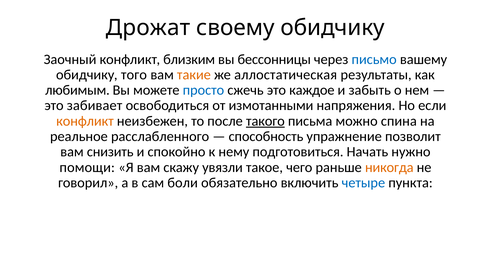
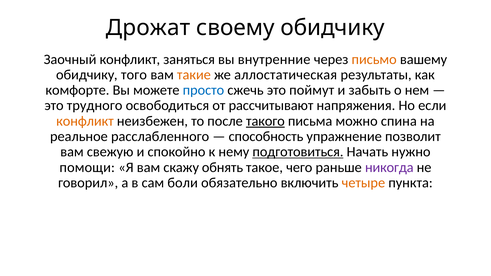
близким: близким -> заняться
бессонницы: бессонницы -> внутренние
письмо colour: blue -> orange
любимым: любимым -> комфорте
каждое: каждое -> поймут
забивает: забивает -> трудного
измотанными: измотанными -> рассчитывают
снизить: снизить -> свежую
подготовиться underline: none -> present
увязли: увязли -> обнять
никогда colour: orange -> purple
четыре colour: blue -> orange
